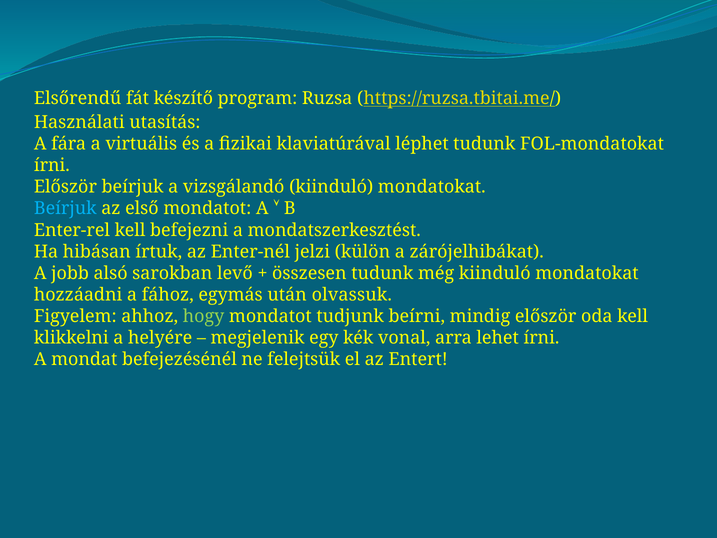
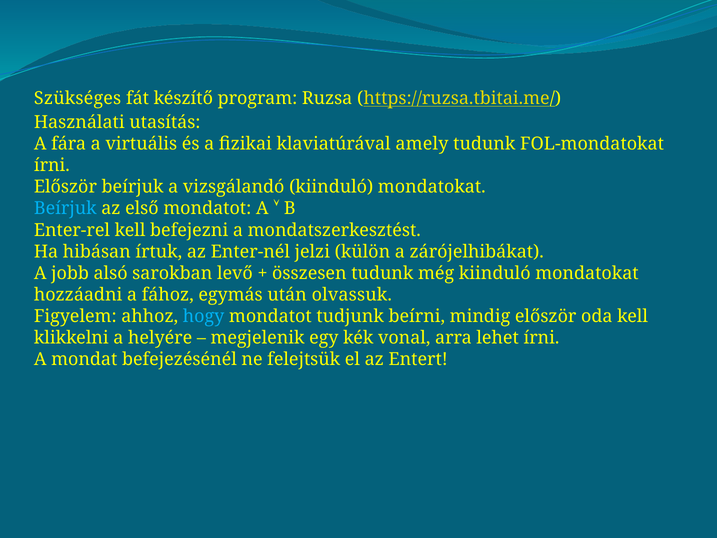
Elsőrendű: Elsőrendű -> Szükséges
léphet: léphet -> amely
hogy colour: light green -> light blue
